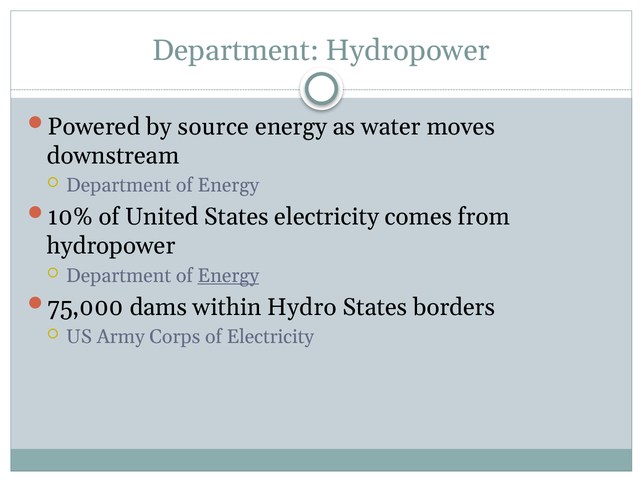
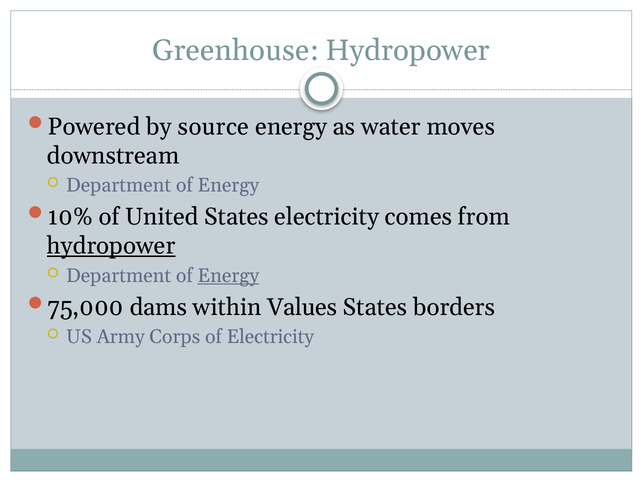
Department at (236, 51): Department -> Greenhouse
hydropower at (111, 246) underline: none -> present
Hydro: Hydro -> Values
